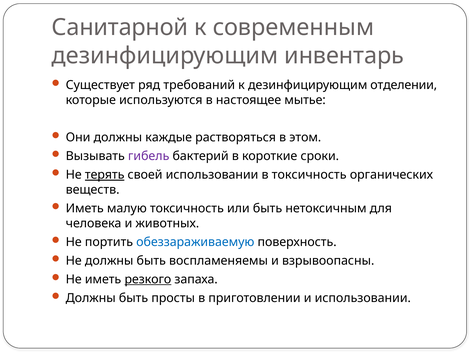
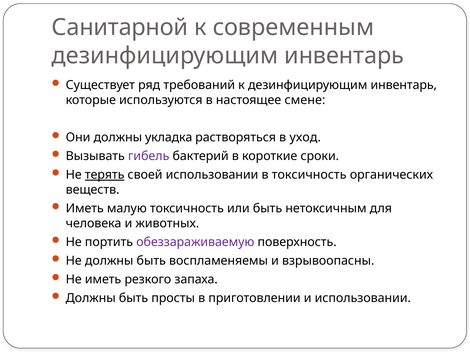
к дезинфицирующим отделении: отделении -> инвентарь
мытье: мытье -> смене
каждые: каждые -> укладка
этом: этом -> уход
обеззараживаемую colour: blue -> purple
резкого underline: present -> none
